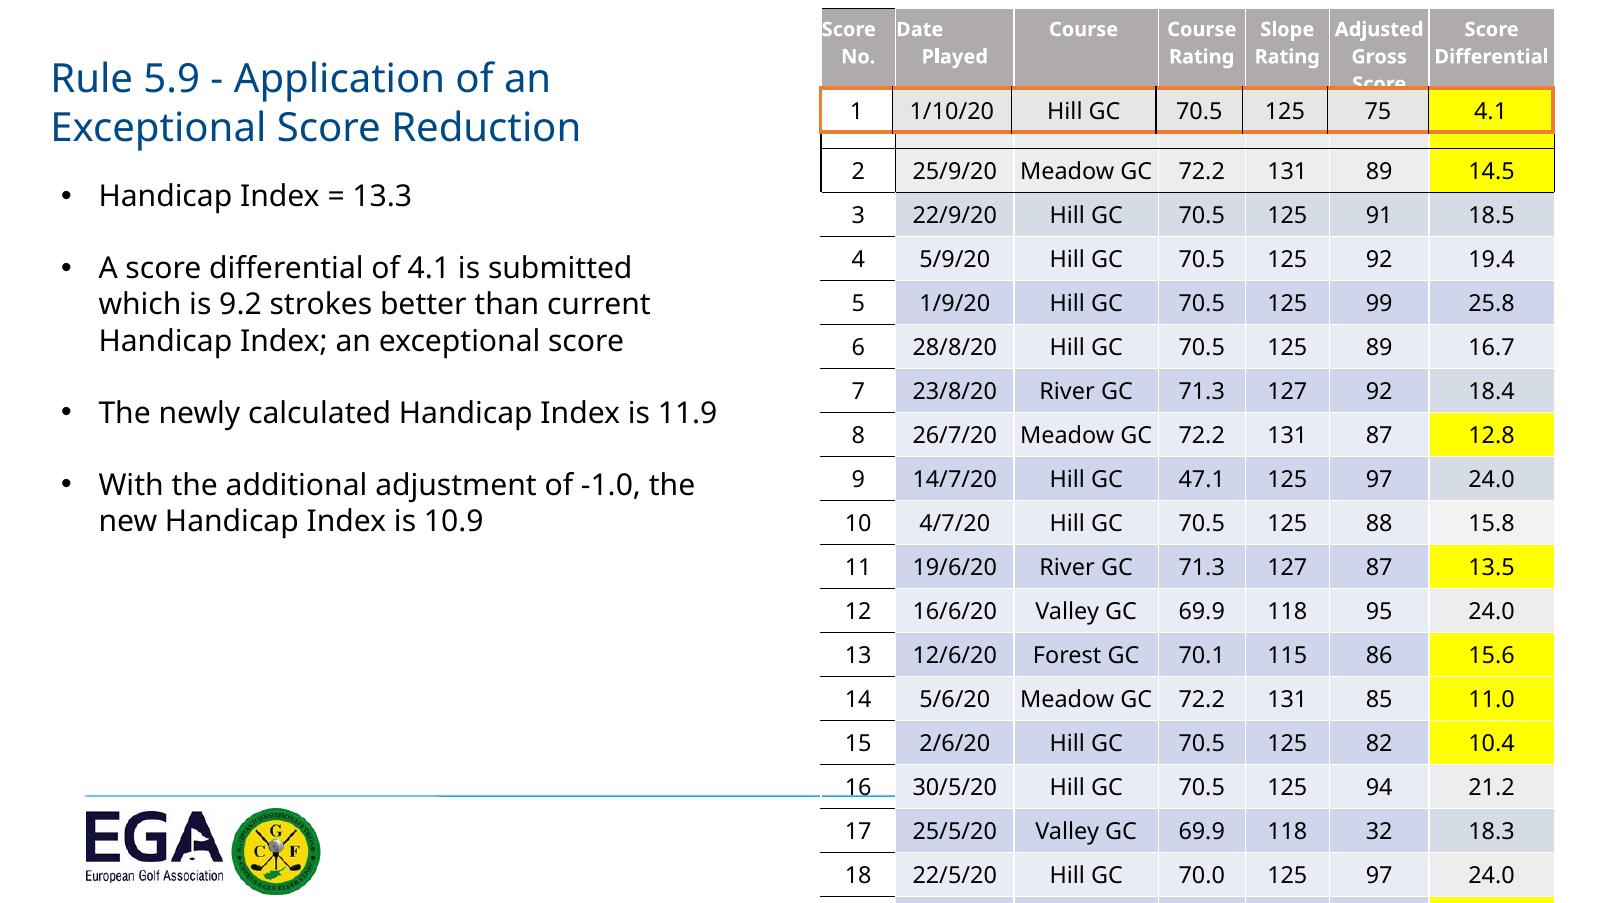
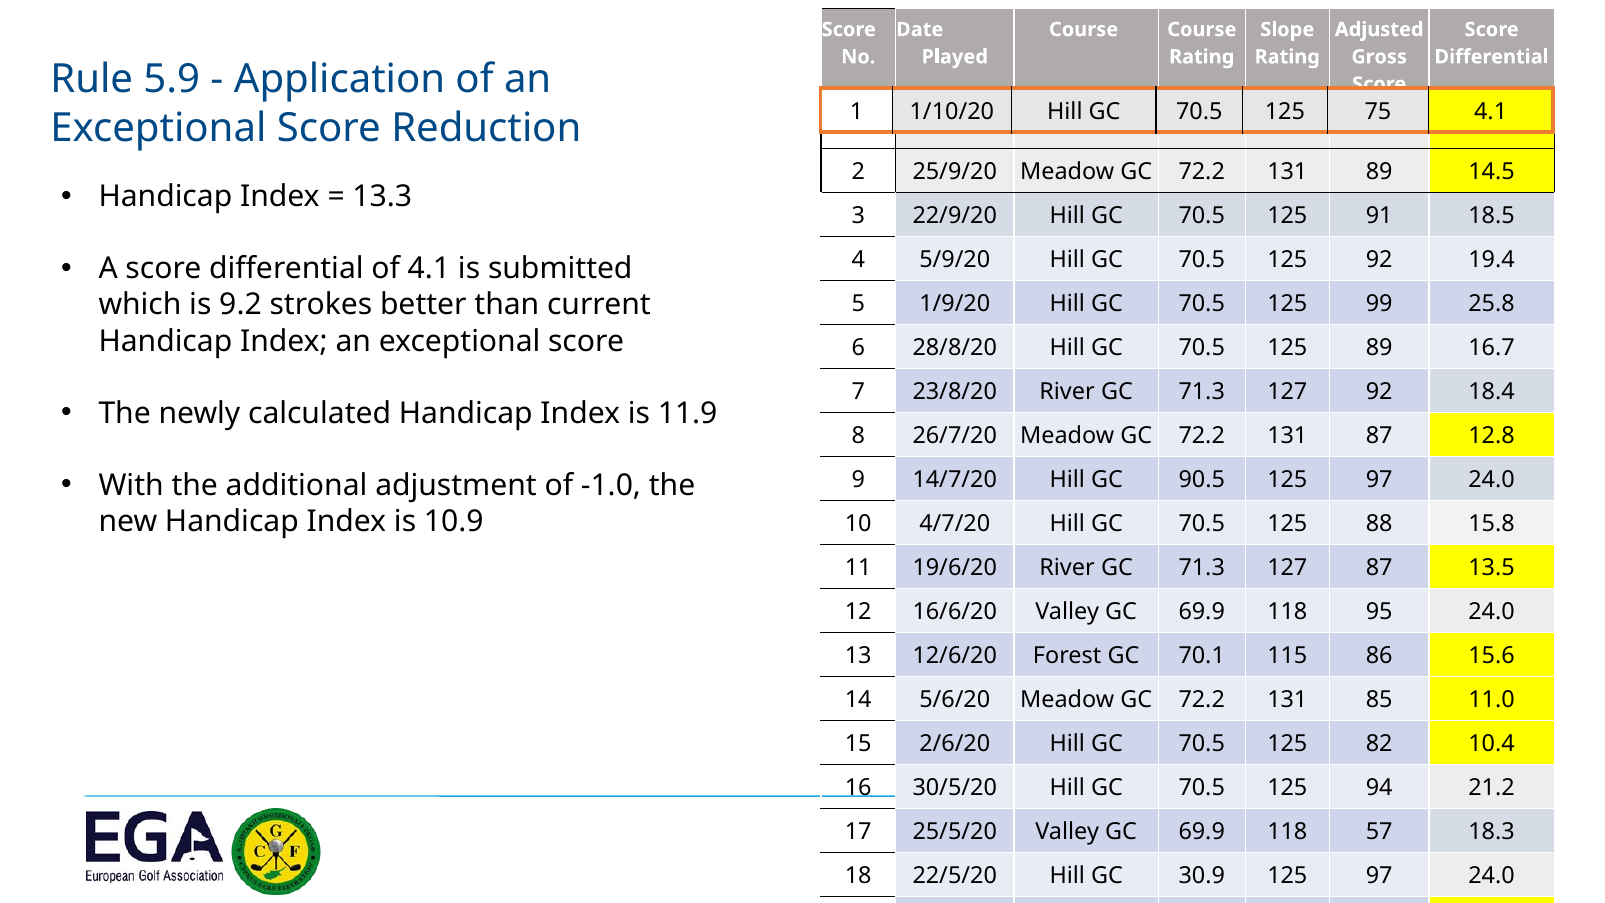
47.1: 47.1 -> 90.5
32: 32 -> 57
70.0: 70.0 -> 30.9
